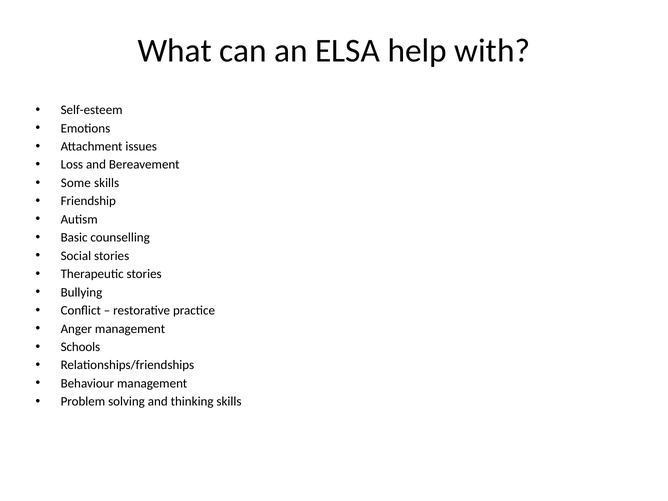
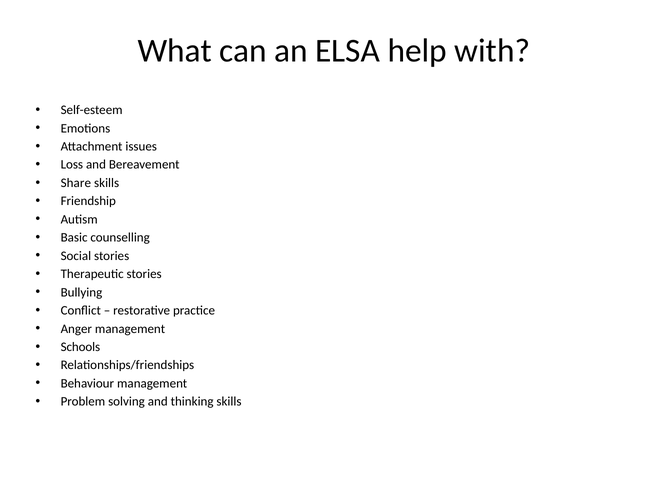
Some: Some -> Share
